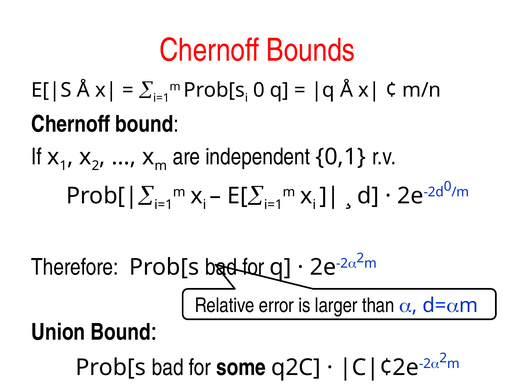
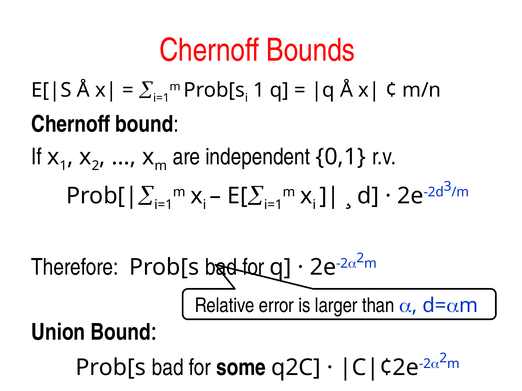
0 at (259, 90): 0 -> 1
0 at (448, 187): 0 -> 3
